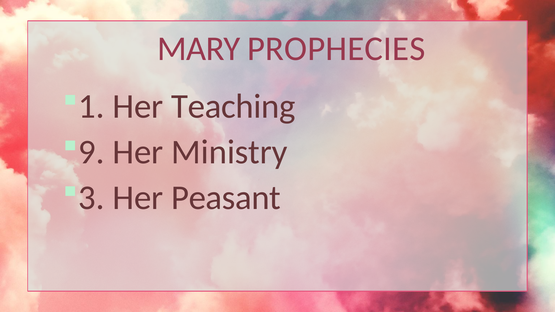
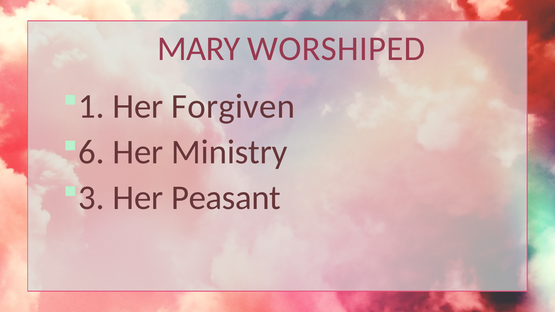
PROPHECIES: PROPHECIES -> WORSHIPED
Teaching: Teaching -> Forgiven
9: 9 -> 6
